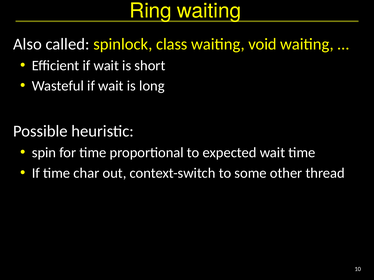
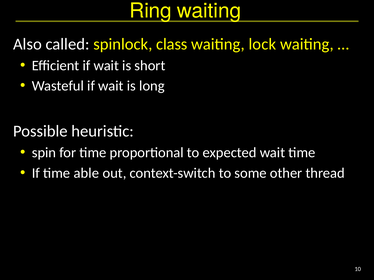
void: void -> lock
char: char -> able
